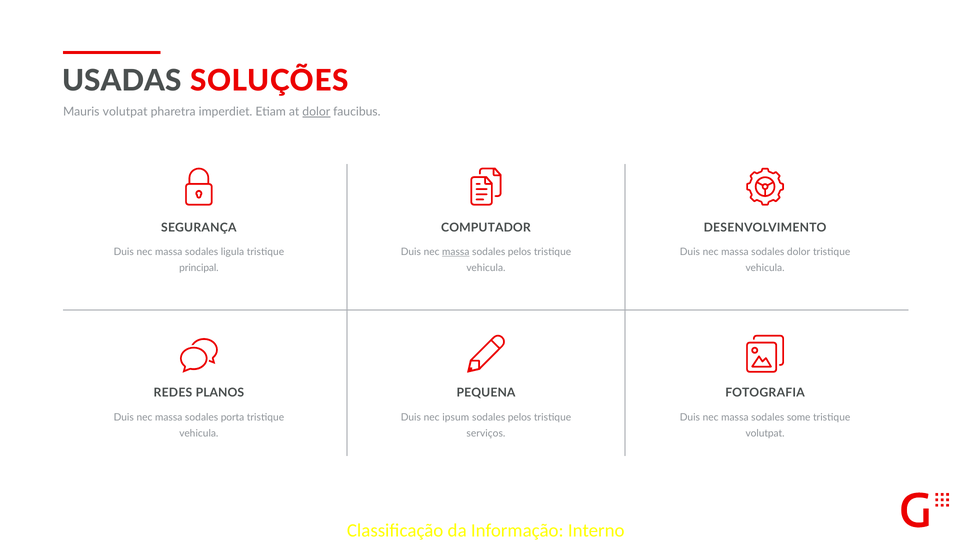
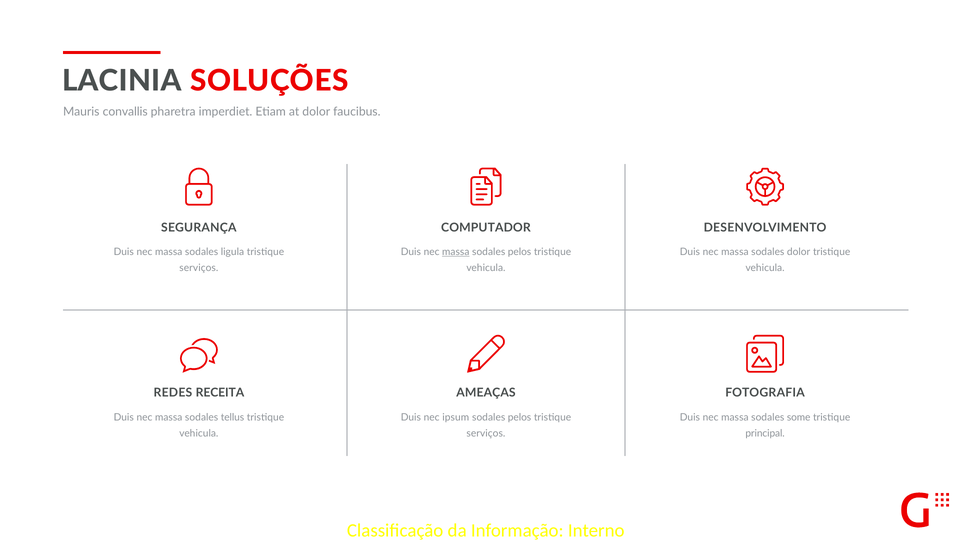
USADAS: USADAS -> LACINIA
Mauris volutpat: volutpat -> convallis
dolor at (316, 112) underline: present -> none
principal at (199, 268): principal -> serviços
PLANOS: PLANOS -> RECEITA
PEQUENA: PEQUENA -> AMEAÇAS
porta: porta -> tellus
volutpat at (765, 433): volutpat -> principal
